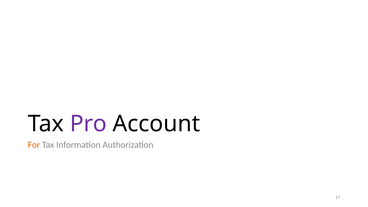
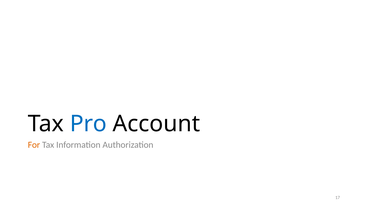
Pro colour: purple -> blue
